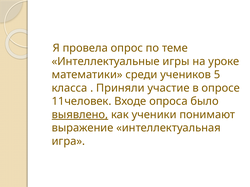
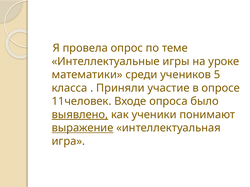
выражение underline: none -> present
